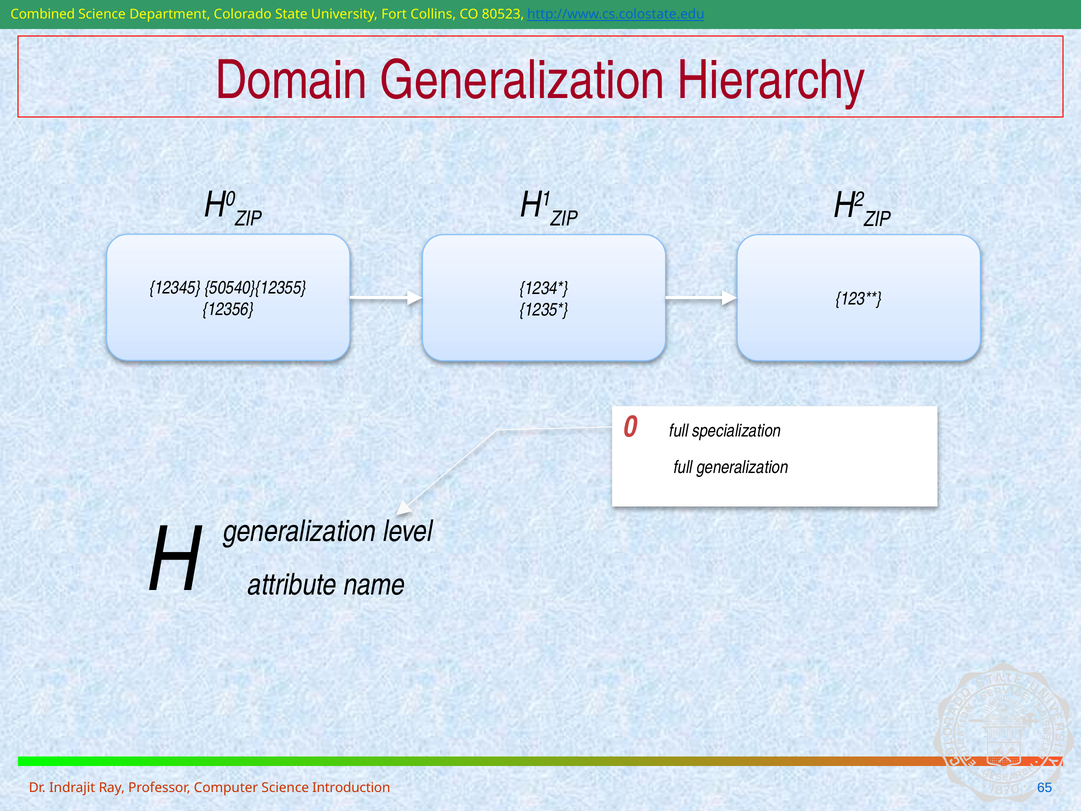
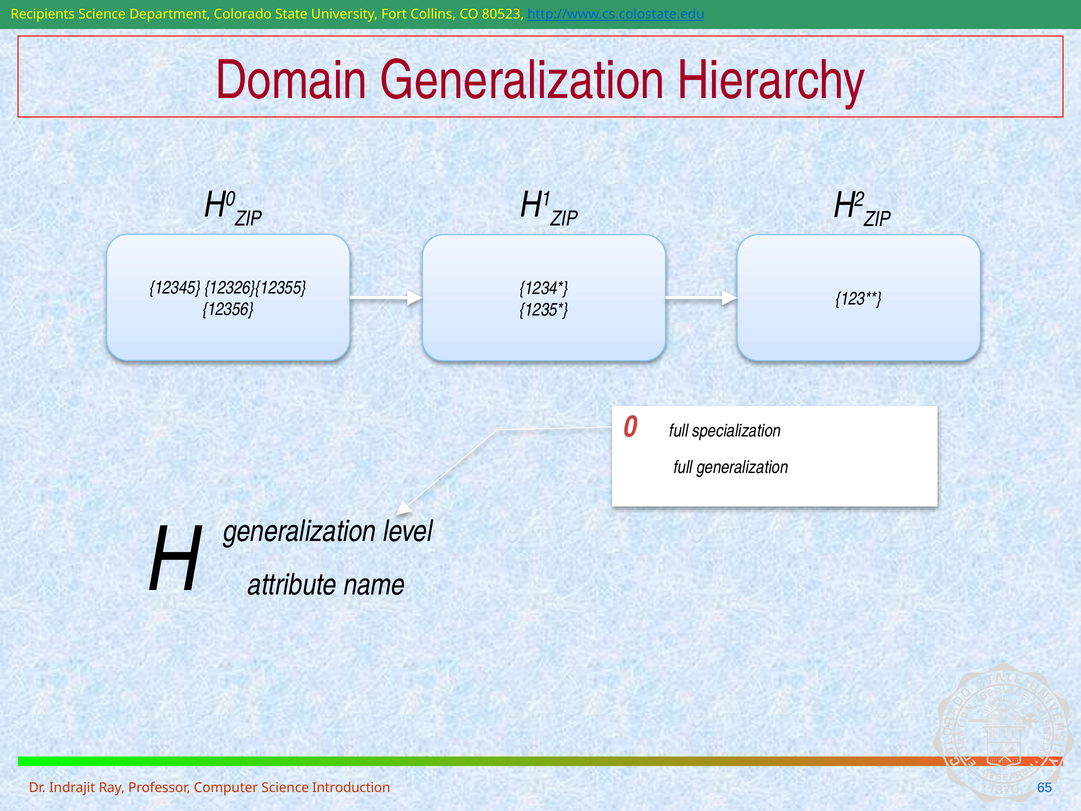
Combined: Combined -> Recipients
50540}{12355: 50540}{12355 -> 12326}{12355
